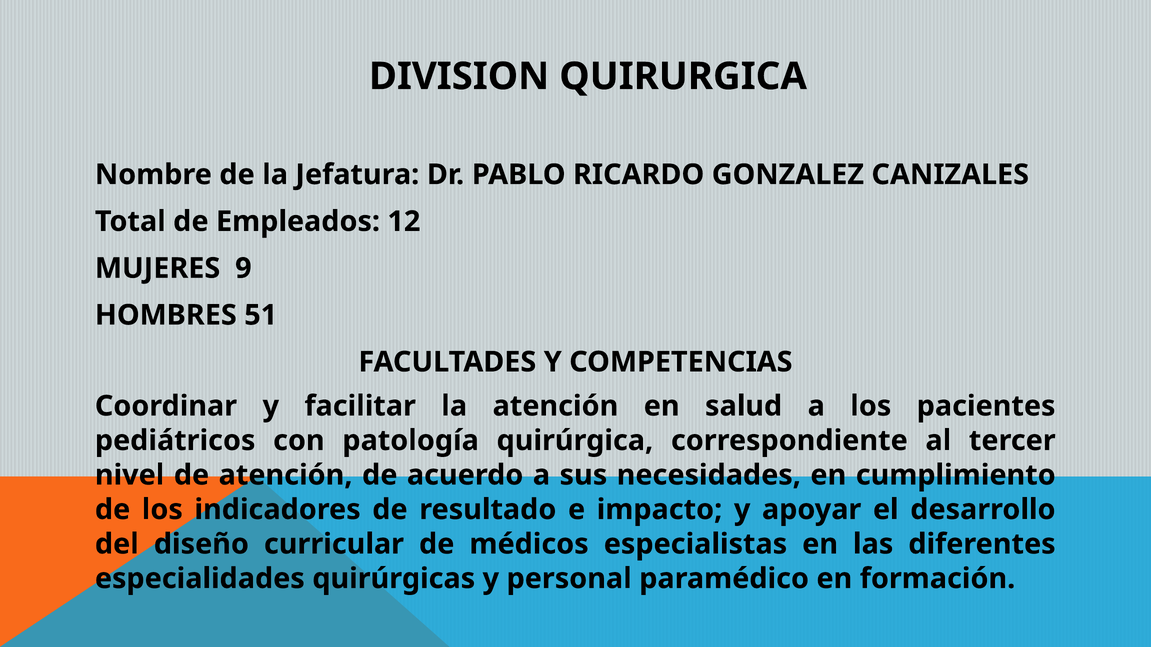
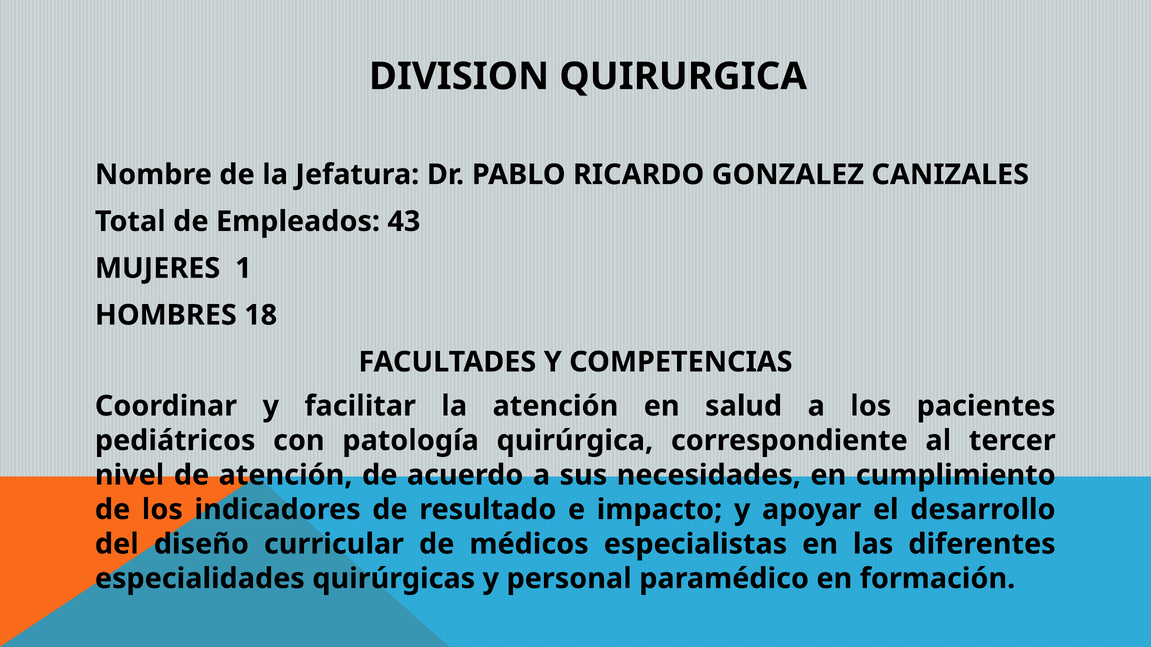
12: 12 -> 43
9: 9 -> 1
51: 51 -> 18
